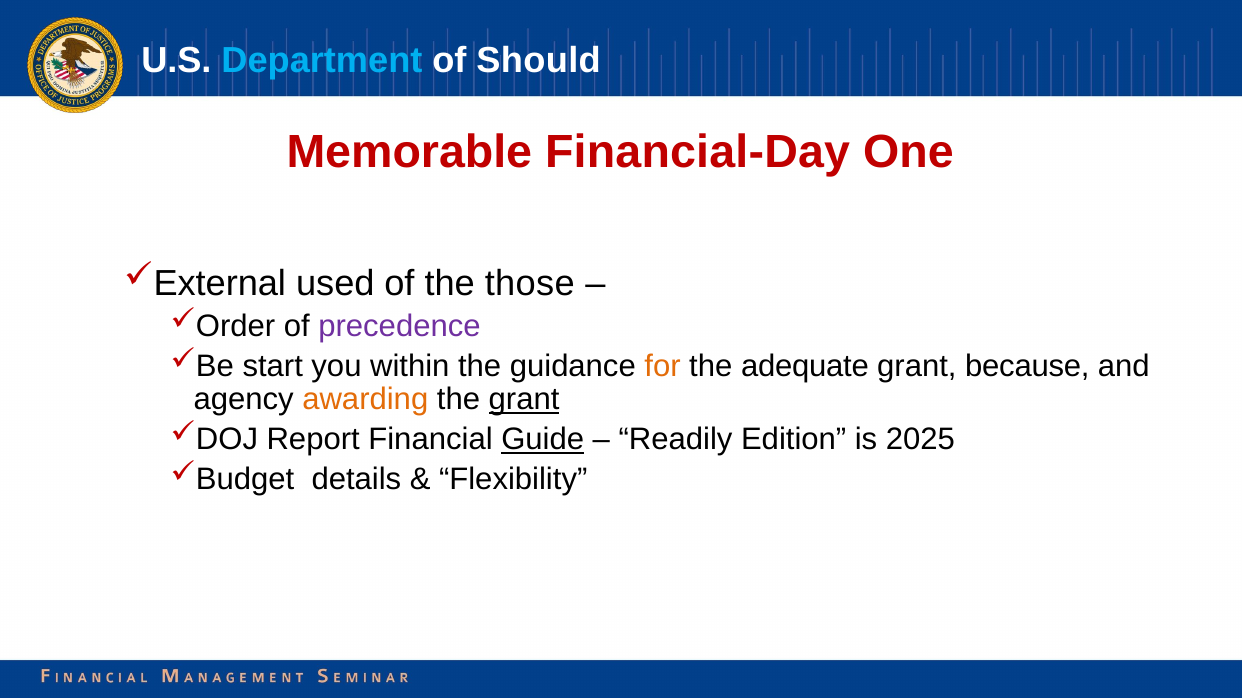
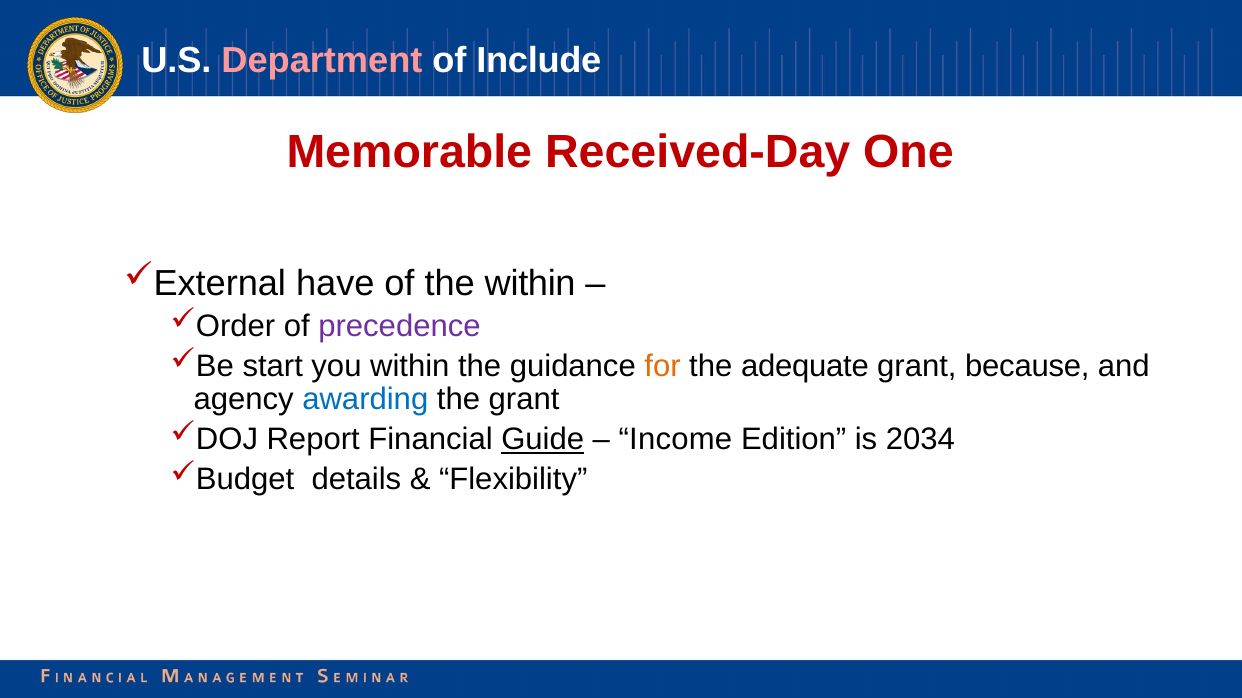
Department colour: light blue -> pink
Should: Should -> Include
Financial-Day: Financial-Day -> Received-Day
used: used -> have
the those: those -> within
awarding colour: orange -> blue
grant at (524, 400) underline: present -> none
Readily: Readily -> Income
2025: 2025 -> 2034
